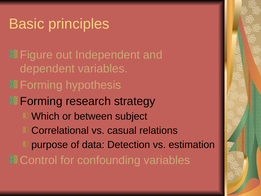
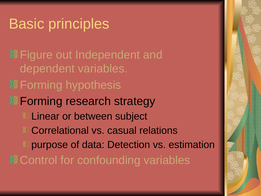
Which: Which -> Linear
